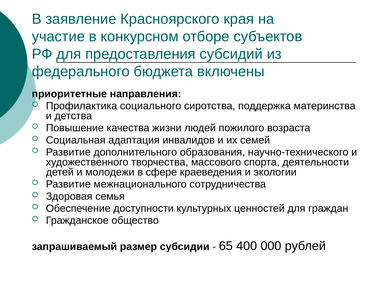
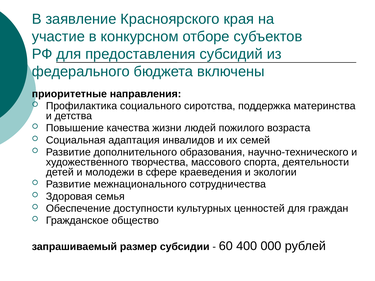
65: 65 -> 60
